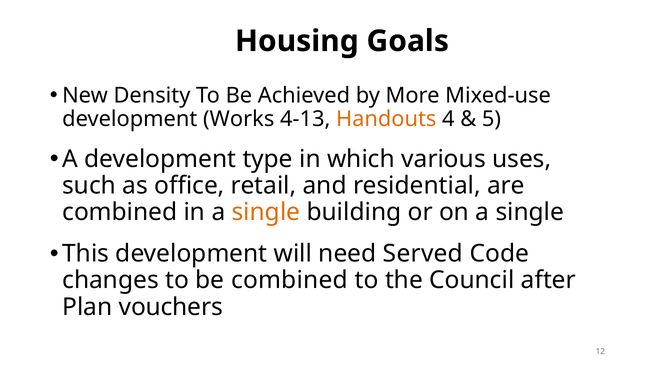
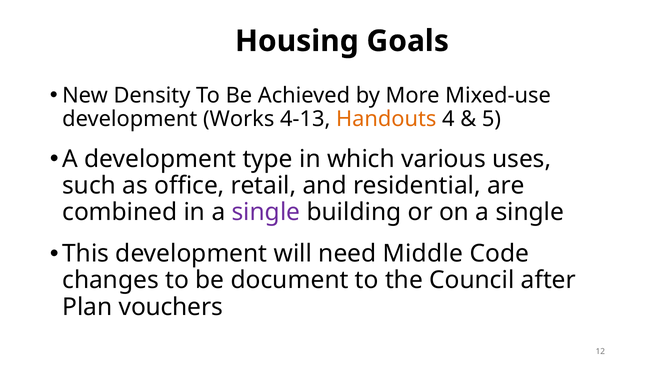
single at (266, 212) colour: orange -> purple
Served: Served -> Middle
be combined: combined -> document
